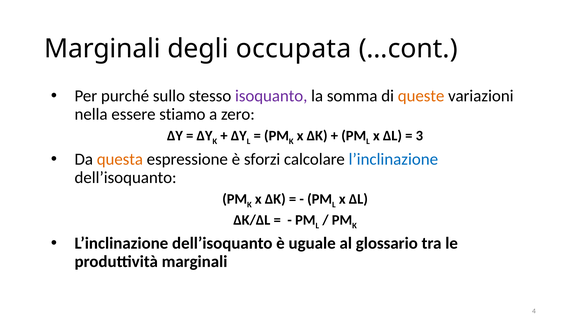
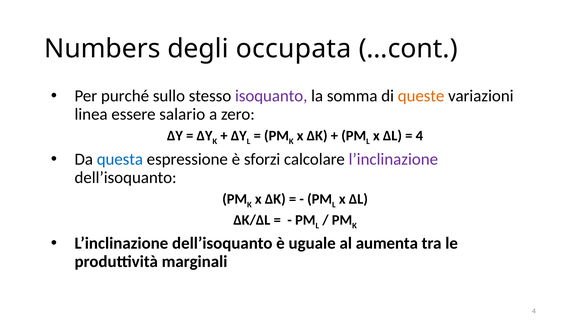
Marginali at (102, 49): Marginali -> Numbers
nella: nella -> linea
stiamo: stiamo -> salario
3 at (419, 136): 3 -> 4
questa colour: orange -> blue
l’inclinazione at (393, 159) colour: blue -> purple
glossario: glossario -> aumenta
